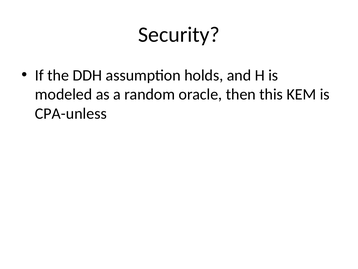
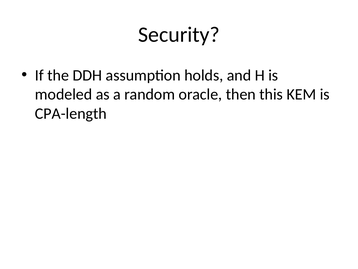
CPA-unless: CPA-unless -> CPA-length
